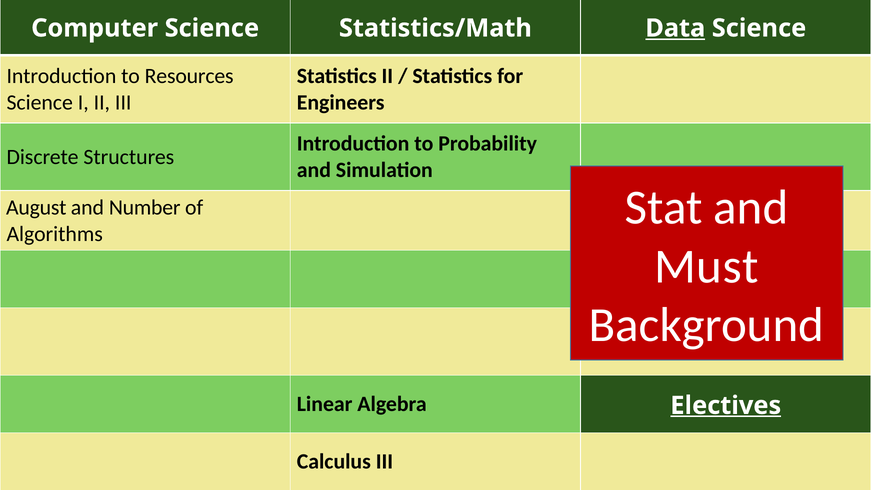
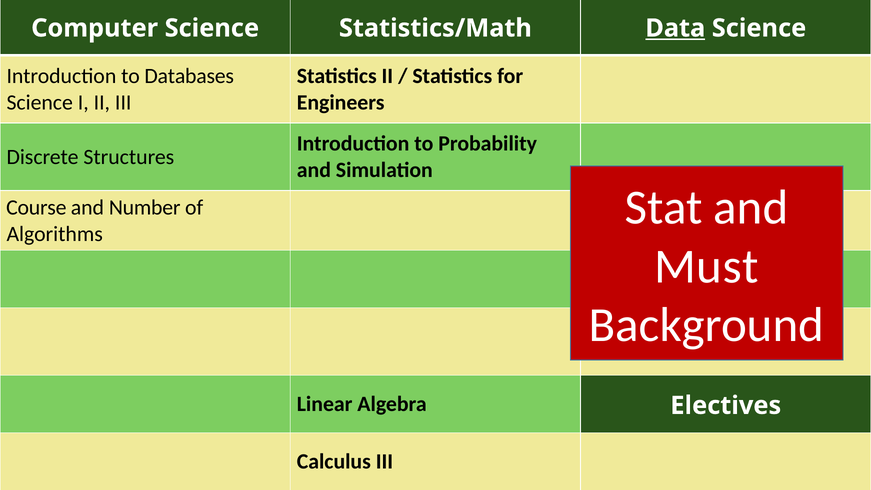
Resources: Resources -> Databases
August at (36, 207): August -> Course
Electives underline: present -> none
